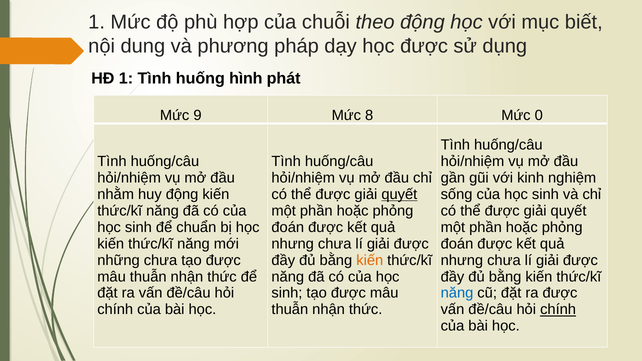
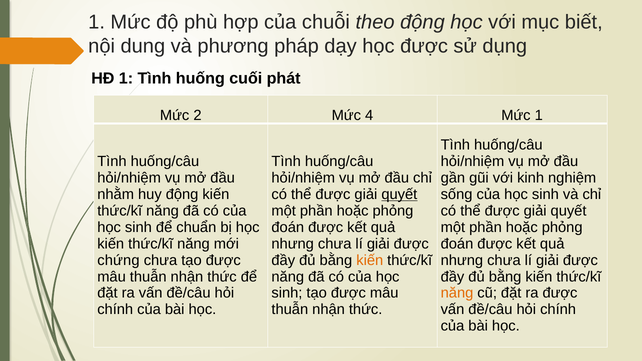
hình: hình -> cuối
9: 9 -> 2
8: 8 -> 4
Mức 0: 0 -> 1
những: những -> chứng
năng at (457, 293) colour: blue -> orange
chính at (558, 310) underline: present -> none
